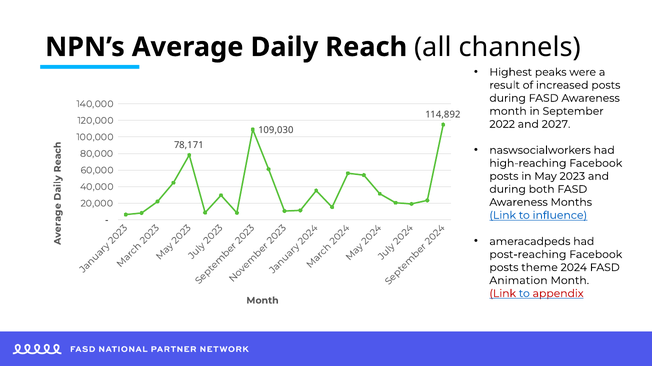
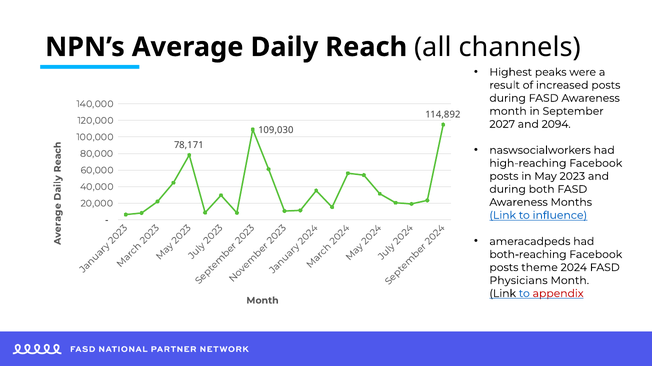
2022: 2022 -> 2027
2027: 2027 -> 2094
post-reaching: post-reaching -> both-reaching
Animation: Animation -> Physicians
Link at (503, 294) colour: red -> black
